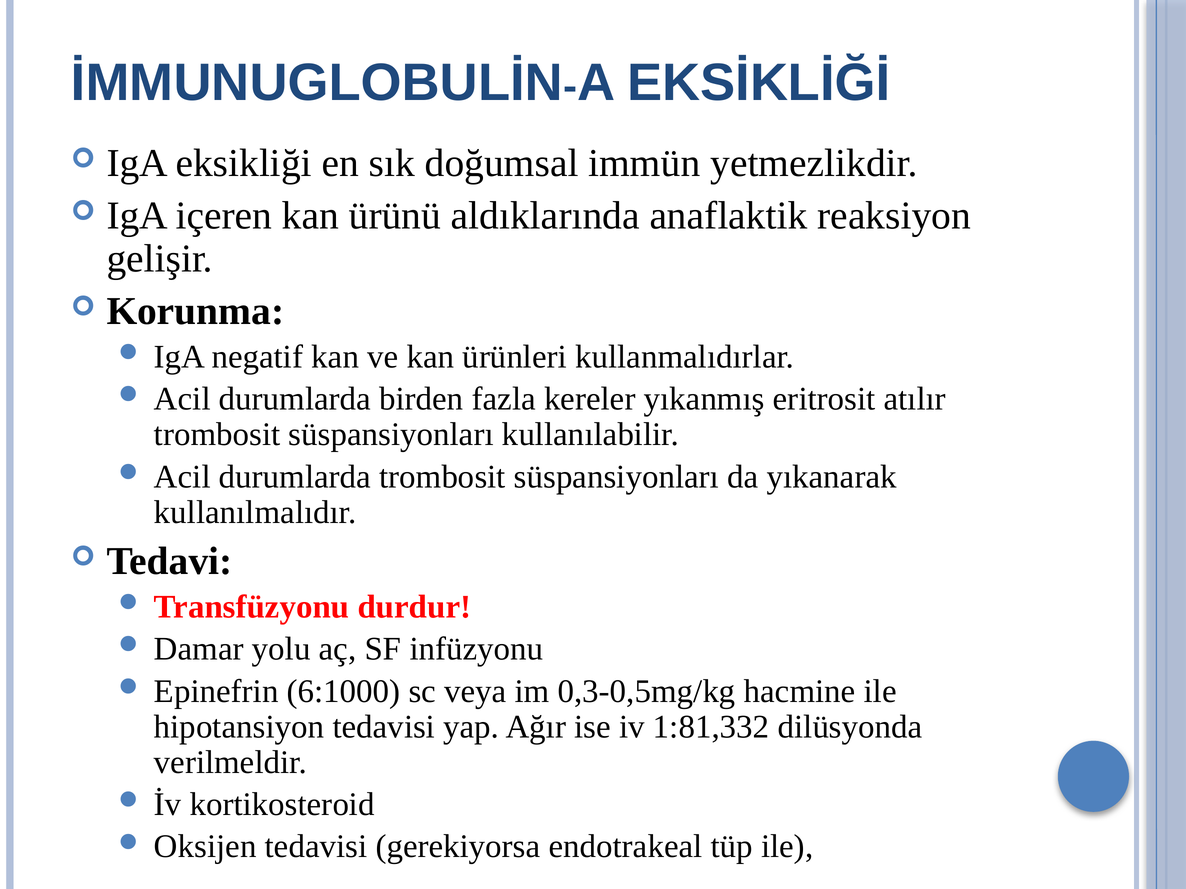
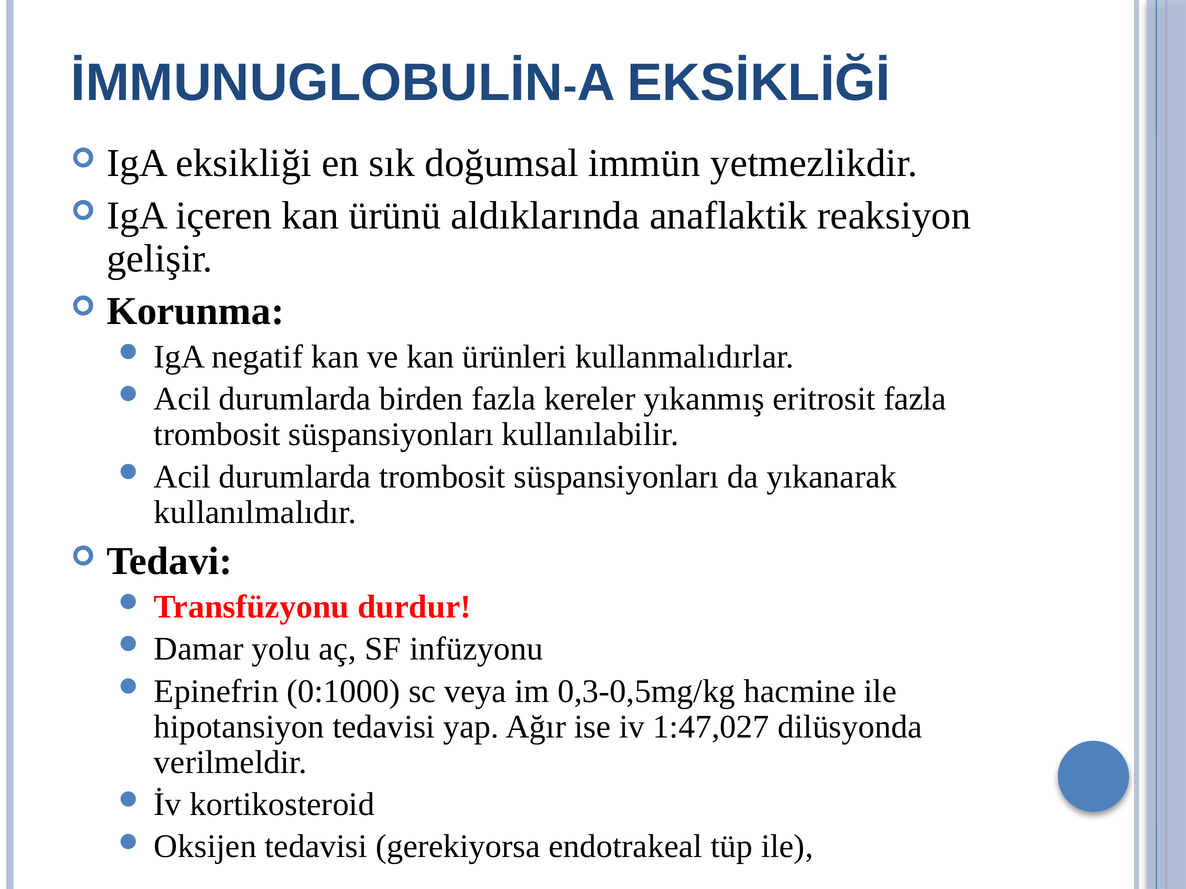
eritrosit atılır: atılır -> fazla
6:1000: 6:1000 -> 0:1000
1:81,332: 1:81,332 -> 1:47,027
